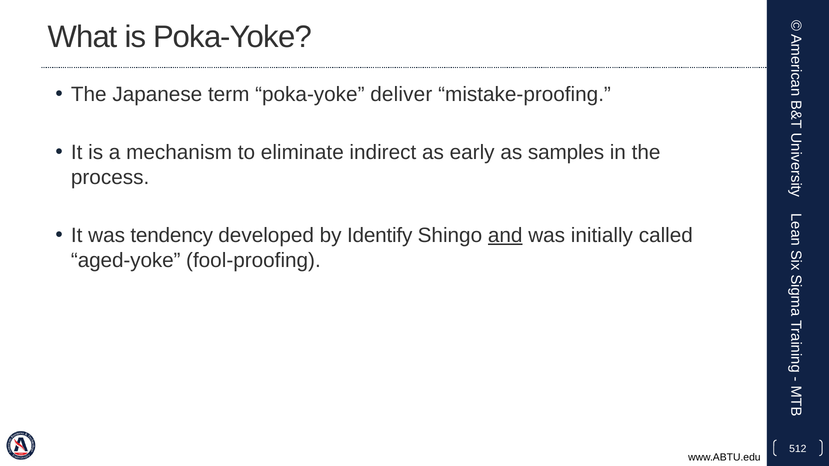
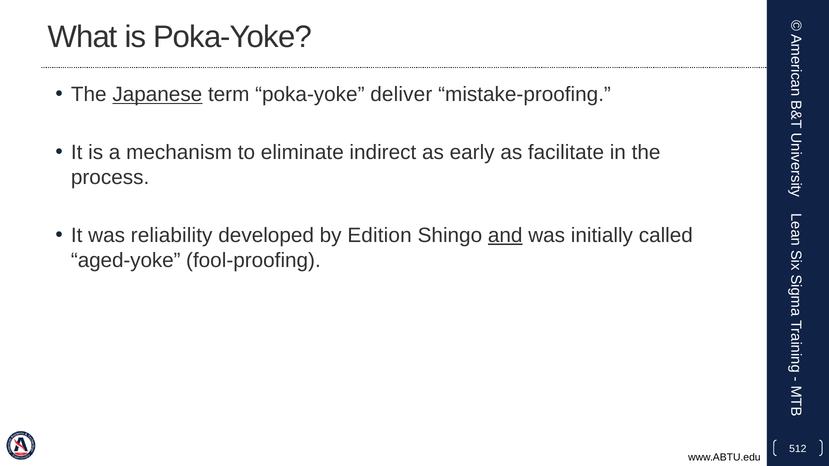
Japanese underline: none -> present
samples: samples -> facilitate
tendency: tendency -> reliability
Identify: Identify -> Edition
